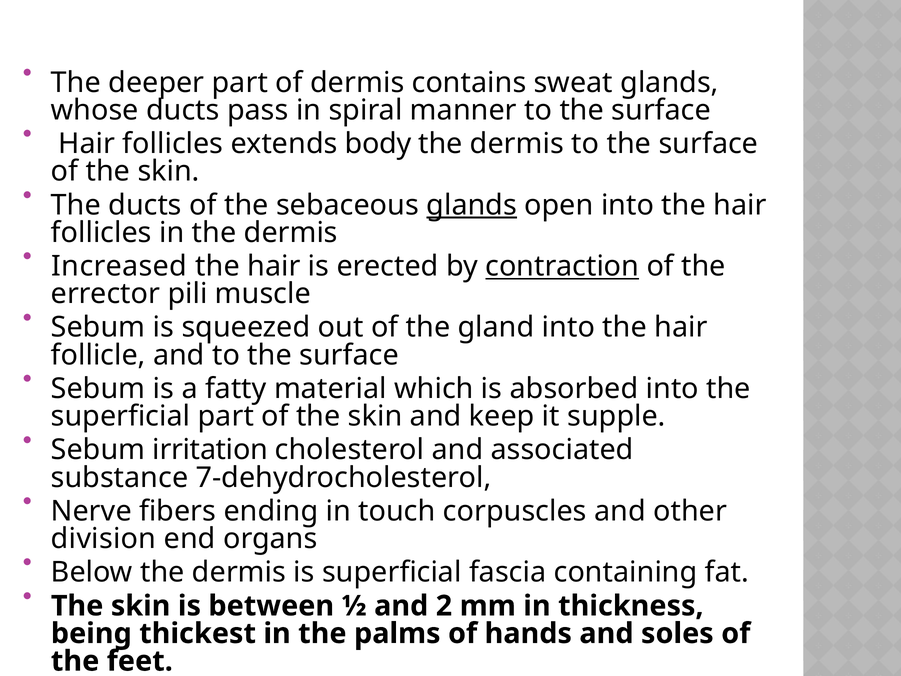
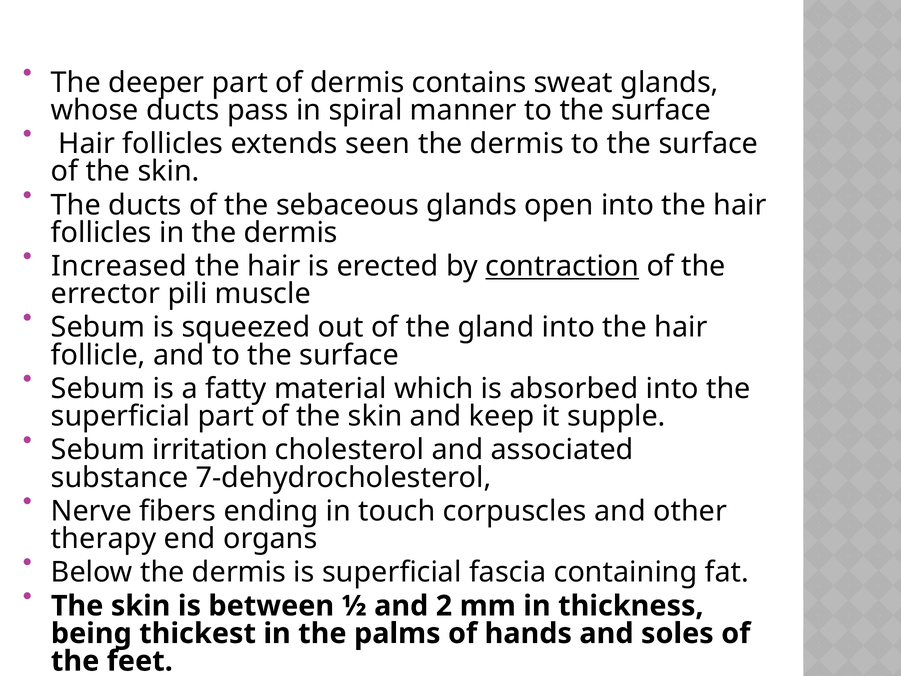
body: body -> seen
glands at (472, 205) underline: present -> none
division: division -> therapy
